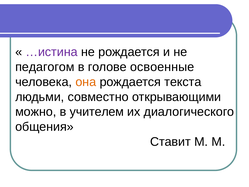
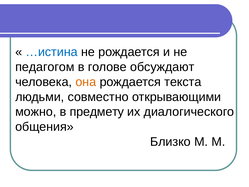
…истина colour: purple -> blue
освоенные: освоенные -> обсуждают
учителем: учителем -> предмету
Ставит: Ставит -> Близко
